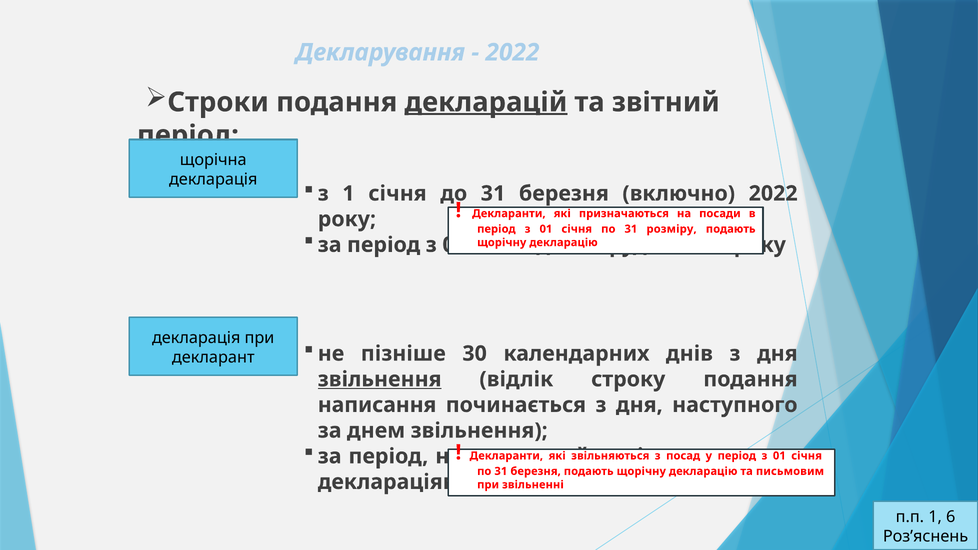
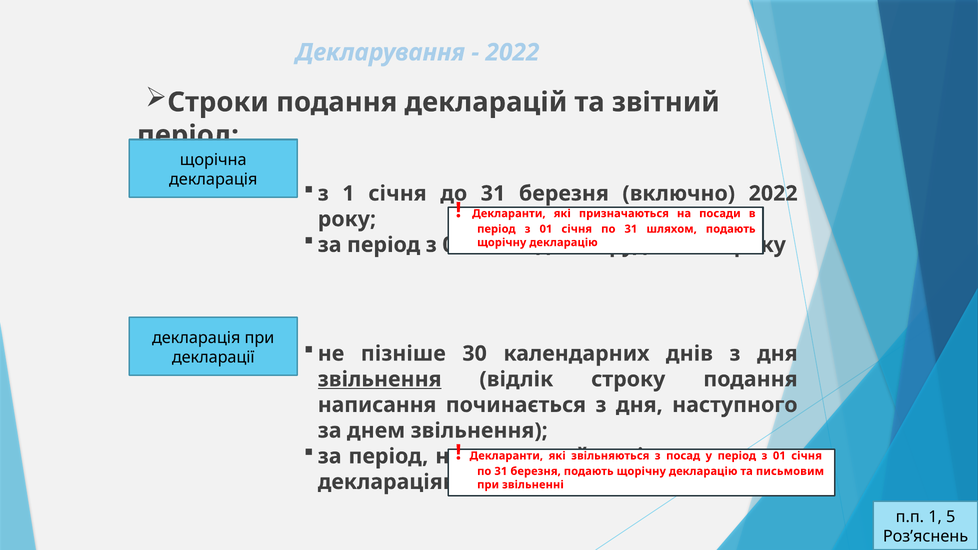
декларацій underline: present -> none
розміру: розміру -> шляхом
декларант: декларант -> декларації
6: 6 -> 5
